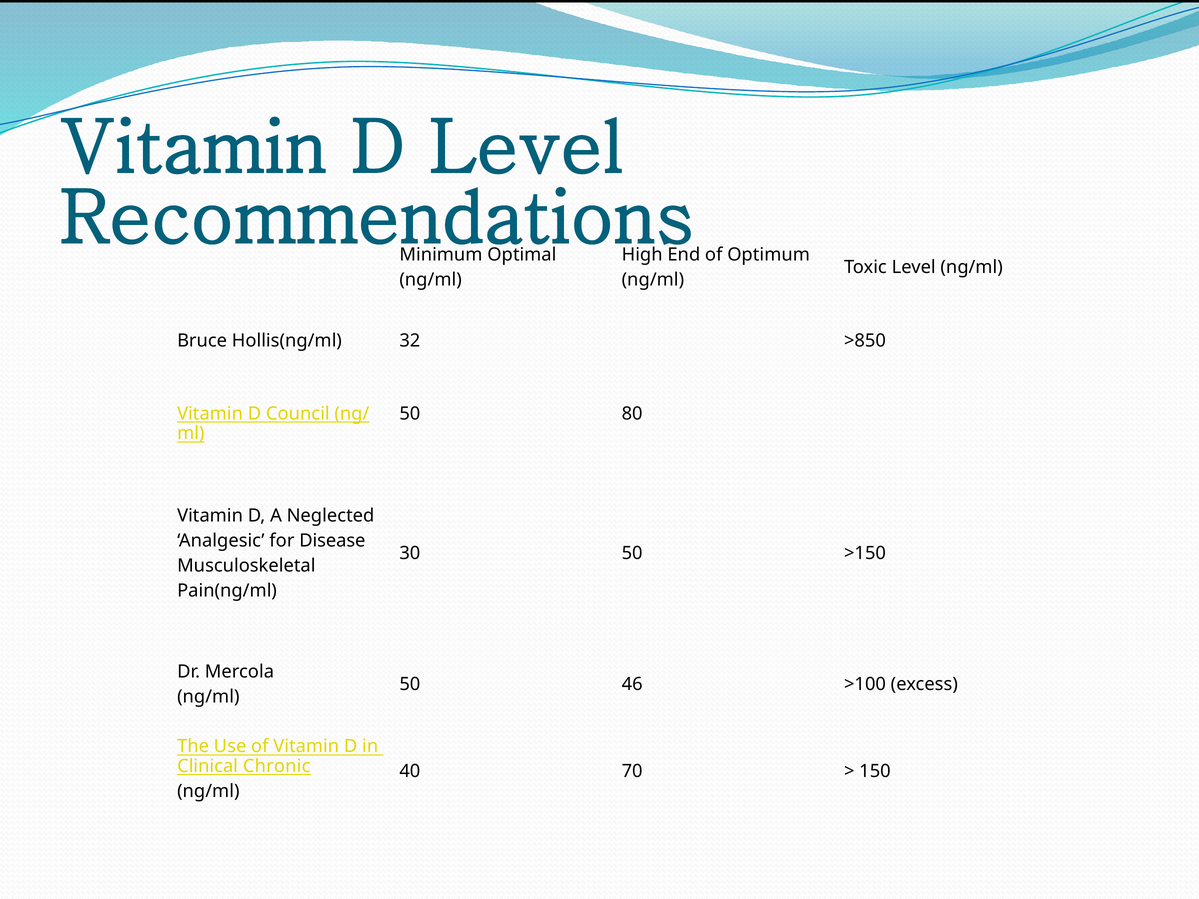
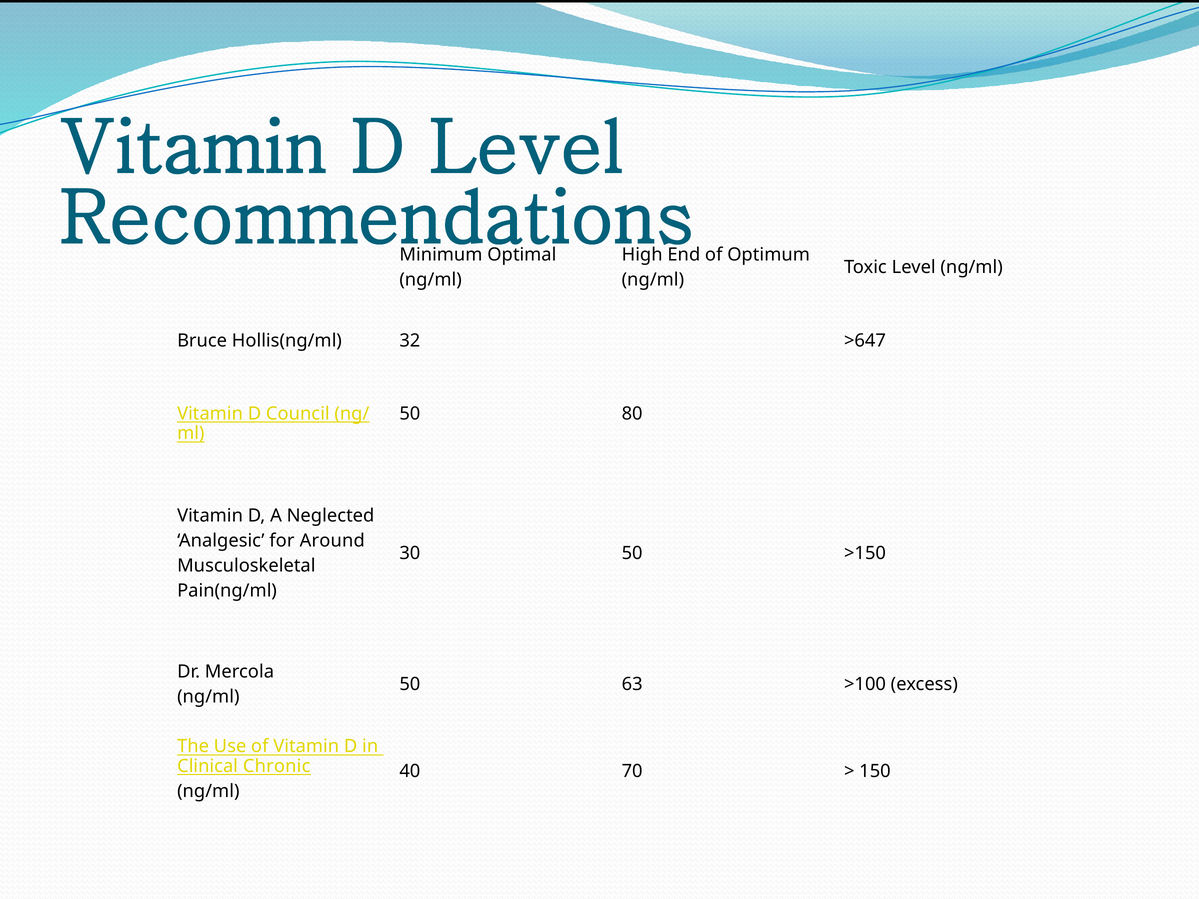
>850: >850 -> >647
Disease: Disease -> Around
46: 46 -> 63
